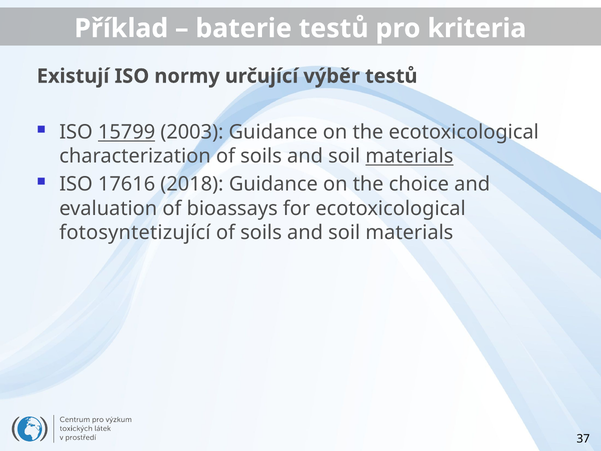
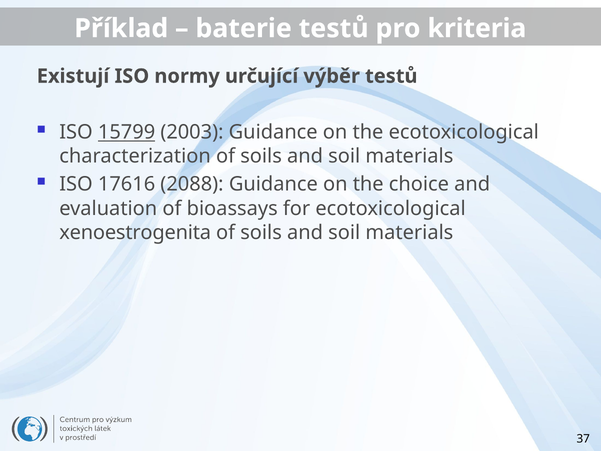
materials at (409, 156) underline: present -> none
2018: 2018 -> 2088
fotosyntetizující: fotosyntetizující -> xenoestrogenita
